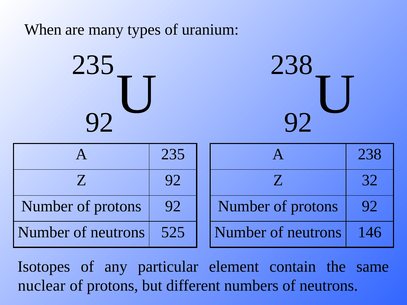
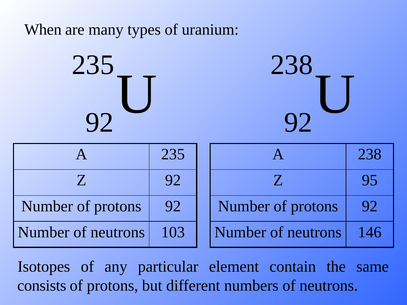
32: 32 -> 95
525: 525 -> 103
nuclear: nuclear -> consists
